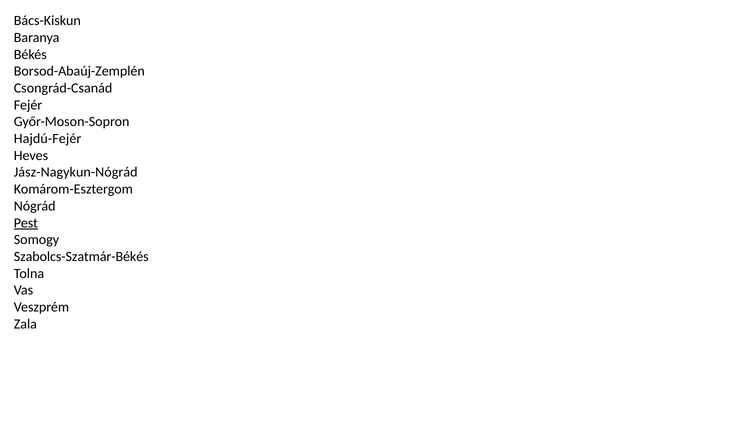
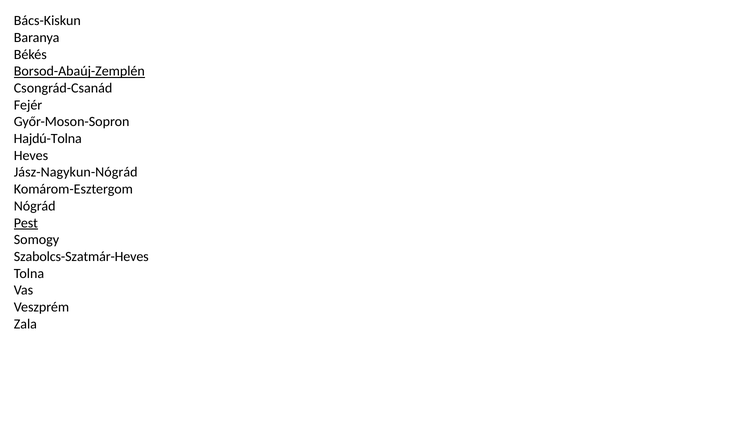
Borsod-Abaúj-Zemplén underline: none -> present
Hajdú-Fejér: Hajdú-Fejér -> Hajdú-Tolna
Szabolcs-Szatmár-Békés: Szabolcs-Szatmár-Békés -> Szabolcs-Szatmár-Heves
